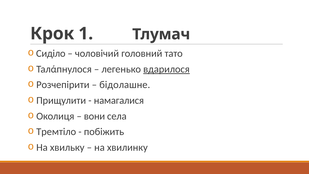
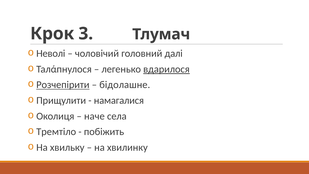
1: 1 -> 3
Сиділо: Сиділо -> Неволі
тато: тато -> далі
Розчепірити underline: none -> present
вони: вони -> наче
